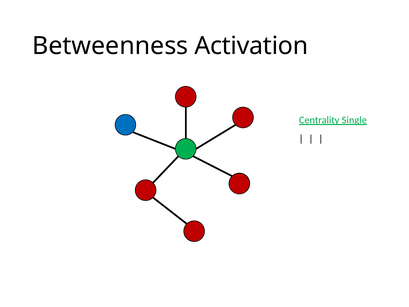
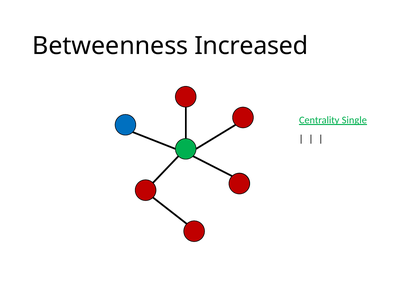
Activation: Activation -> Increased
